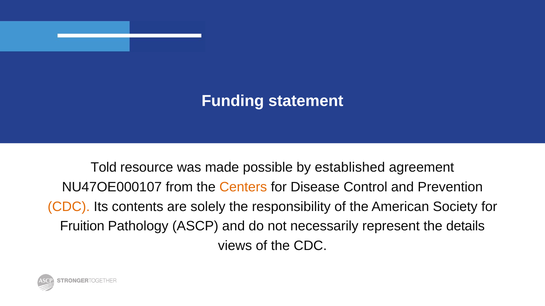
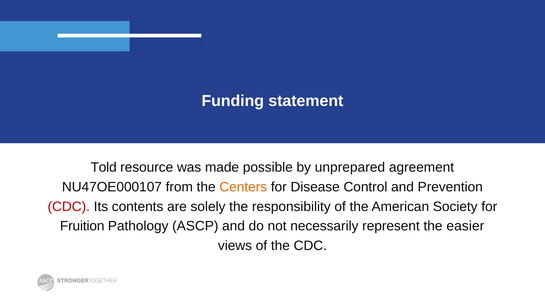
established: established -> unprepared
CDC at (69, 207) colour: orange -> red
details: details -> easier
